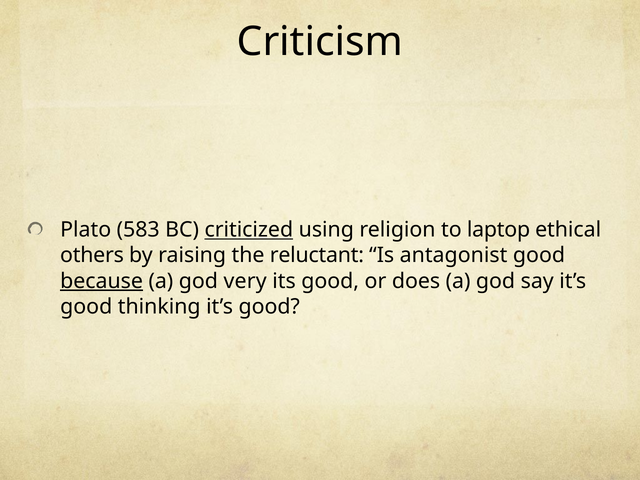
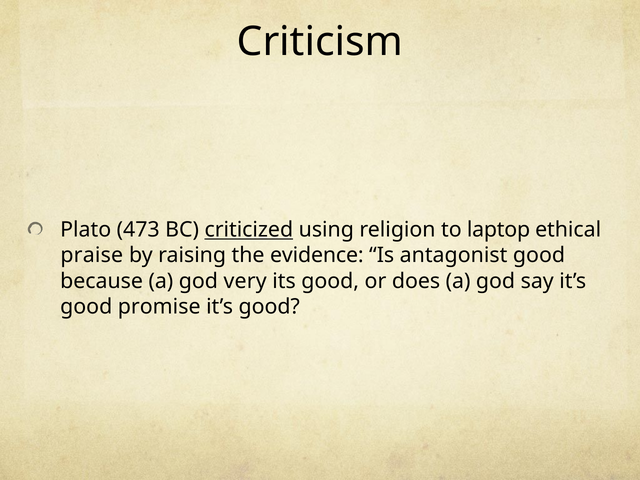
583: 583 -> 473
others: others -> praise
reluctant: reluctant -> evidence
because underline: present -> none
thinking: thinking -> promise
